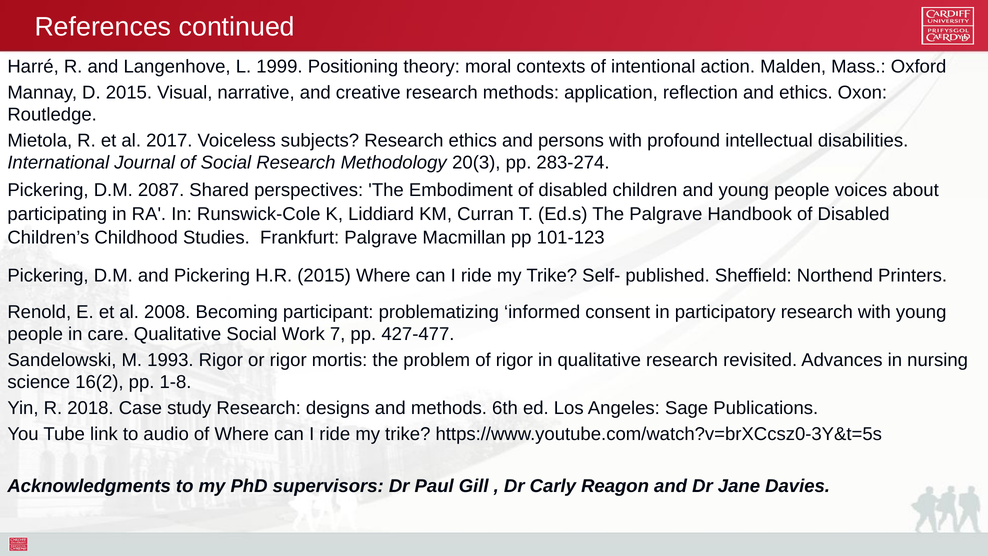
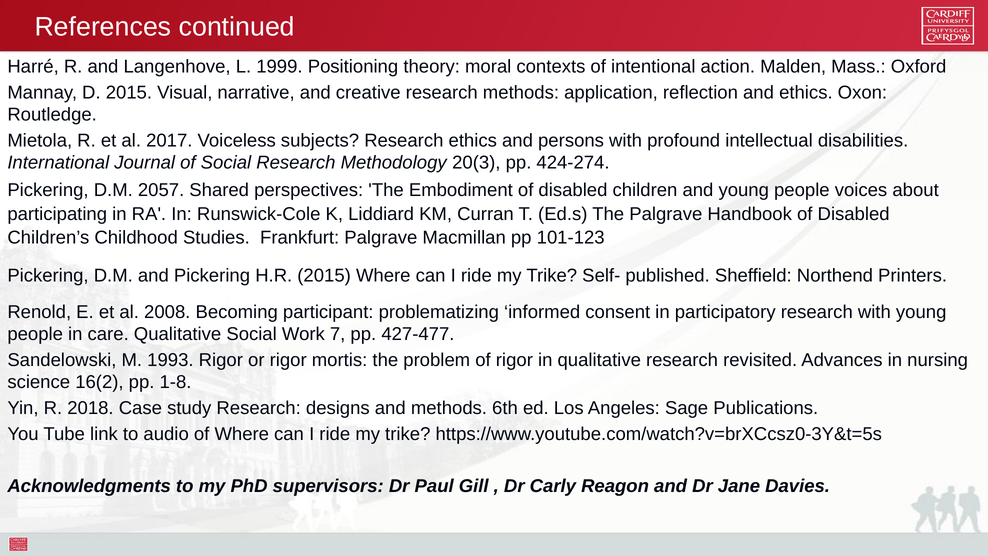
283-274: 283-274 -> 424-274
2087: 2087 -> 2057
